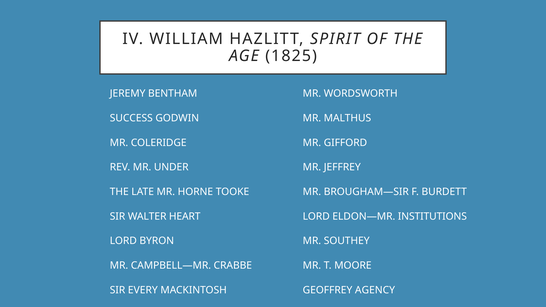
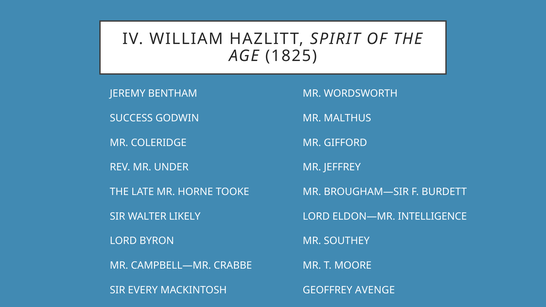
HEART: HEART -> LIKELY
INSTITUTIONS: INSTITUTIONS -> INTELLIGENCE
AGENCY: AGENCY -> AVENGE
